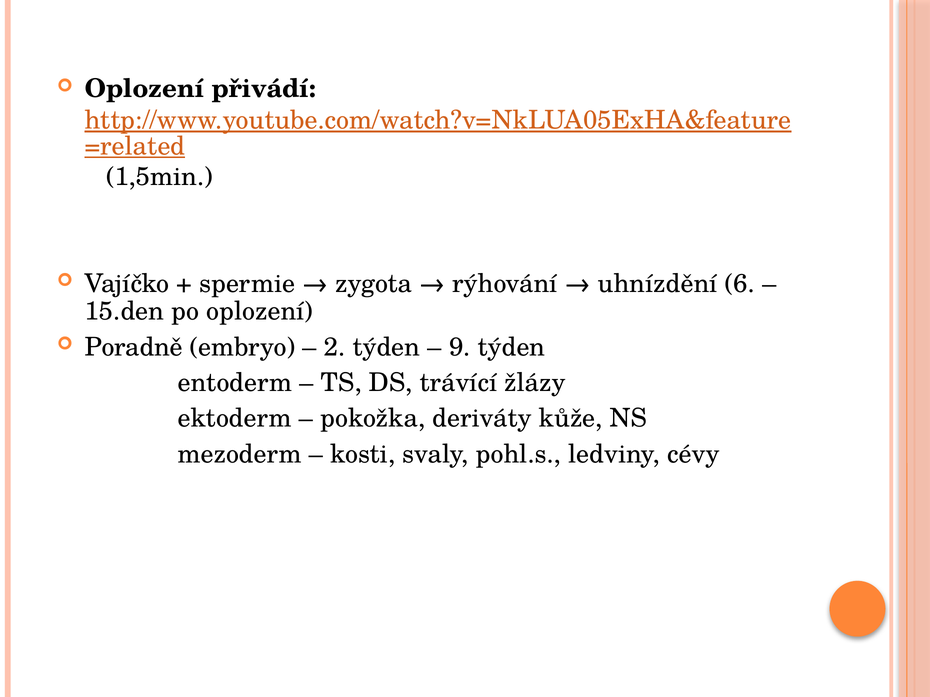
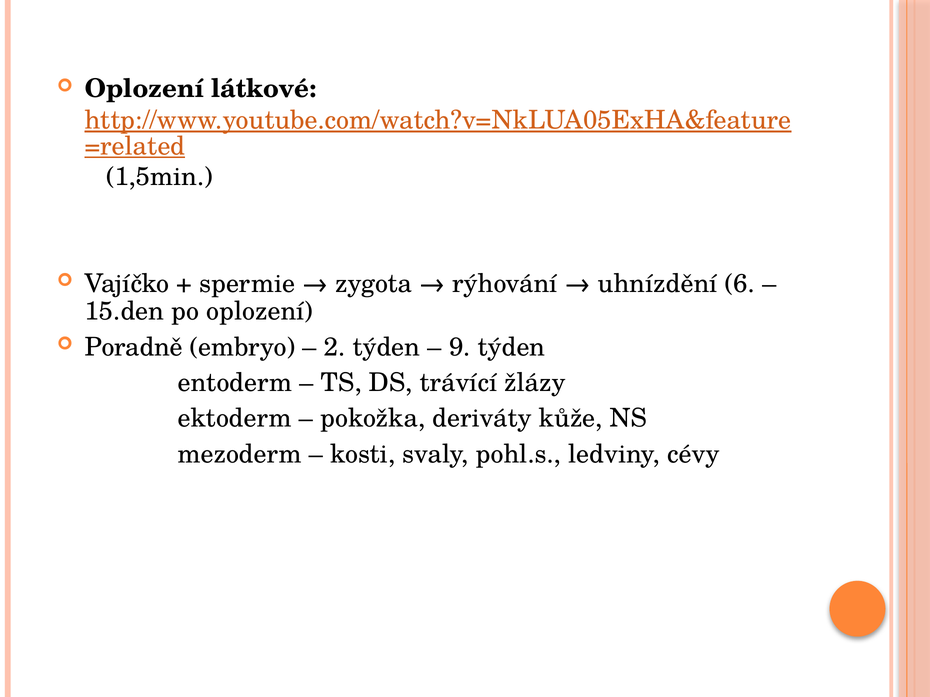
přivádí: přivádí -> látkové
